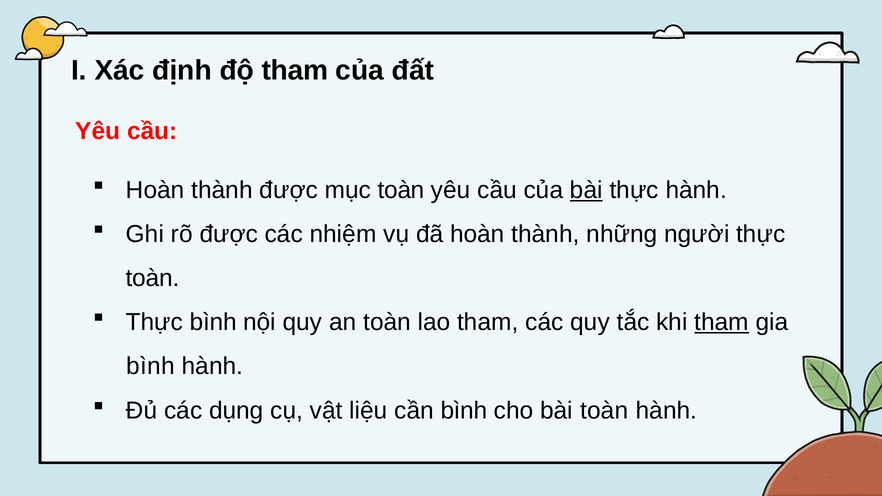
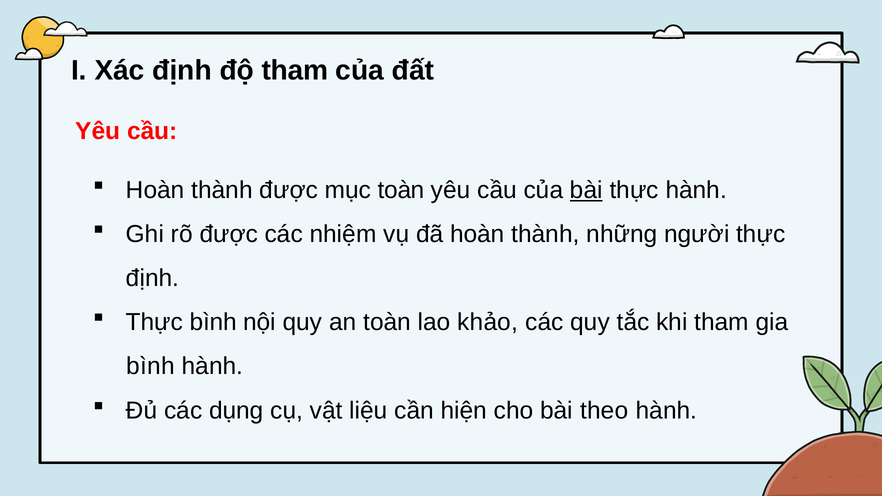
toàn at (153, 278): toàn -> định
lao tham: tham -> khảo
tham at (722, 322) underline: present -> none
cần bình: bình -> hiện
bài toàn: toàn -> theo
